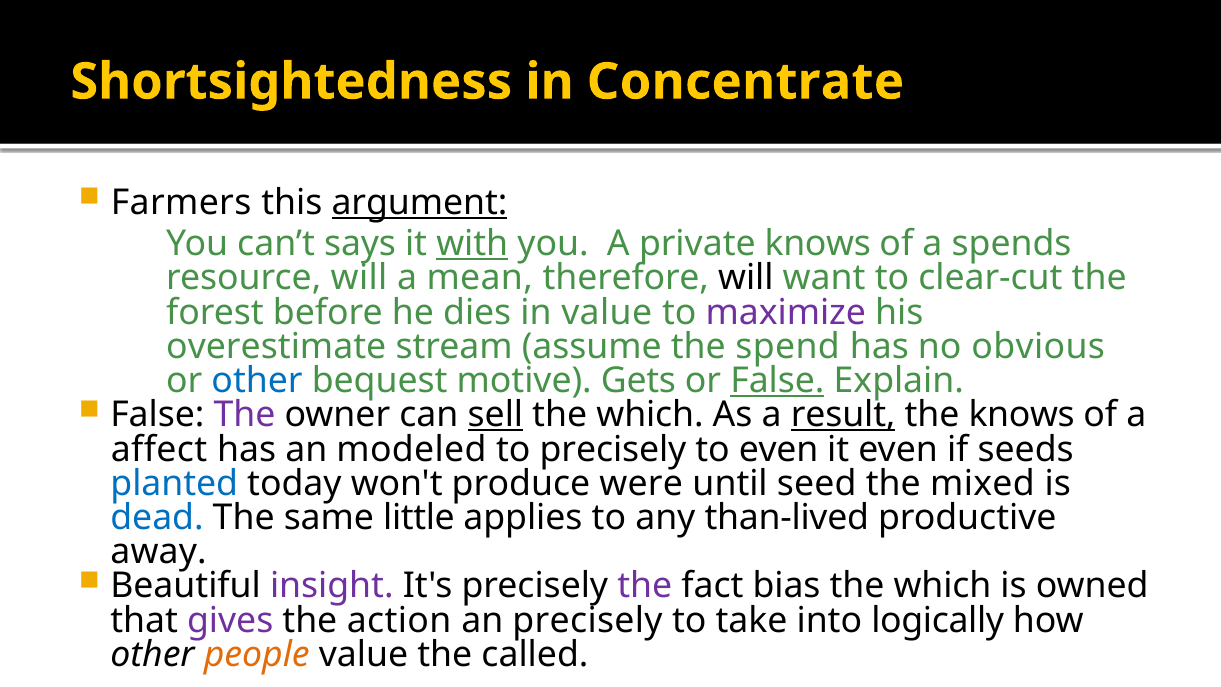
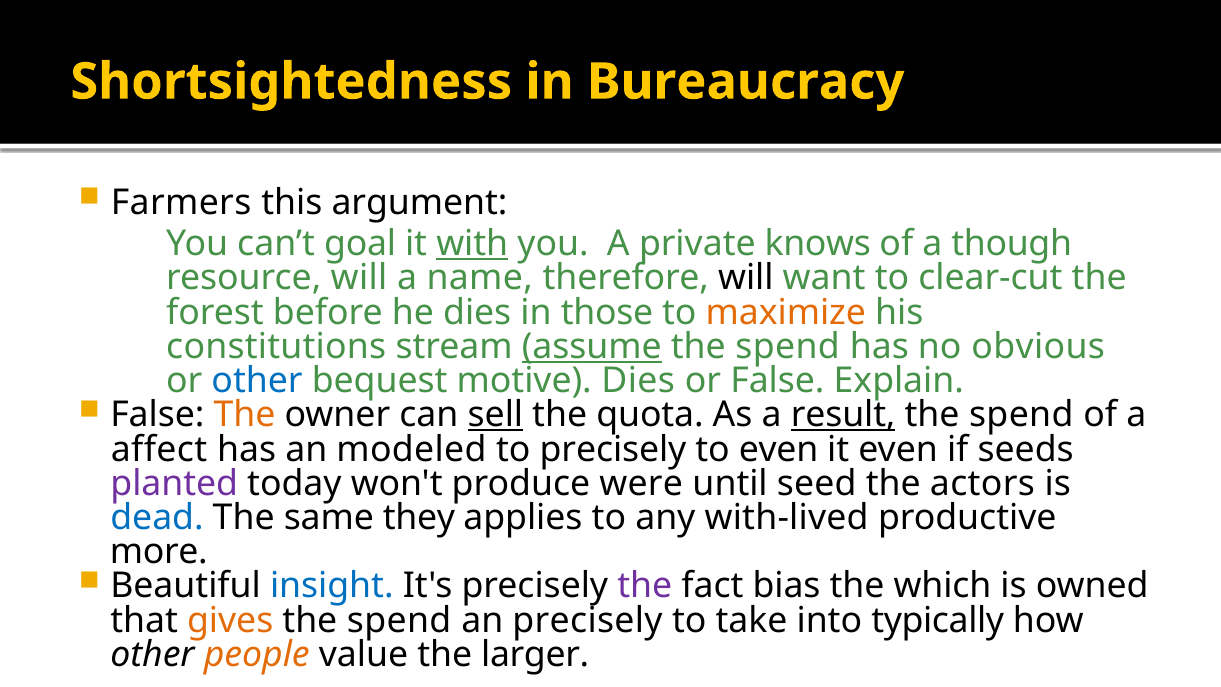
Concentrate: Concentrate -> Bureaucracy
argument underline: present -> none
says: says -> goal
spends: spends -> though
mean: mean -> name
in value: value -> those
maximize colour: purple -> orange
overestimate: overestimate -> constitutions
assume underline: none -> present
motive Gets: Gets -> Dies
False at (777, 381) underline: present -> none
The at (245, 415) colour: purple -> orange
which at (650, 415): which -> quota
knows at (1022, 415): knows -> spend
planted colour: blue -> purple
mixed: mixed -> actors
little: little -> they
than-lived: than-lived -> with-lived
away: away -> more
insight colour: purple -> blue
gives colour: purple -> orange
action at (399, 620): action -> spend
logically: logically -> typically
called: called -> larger
